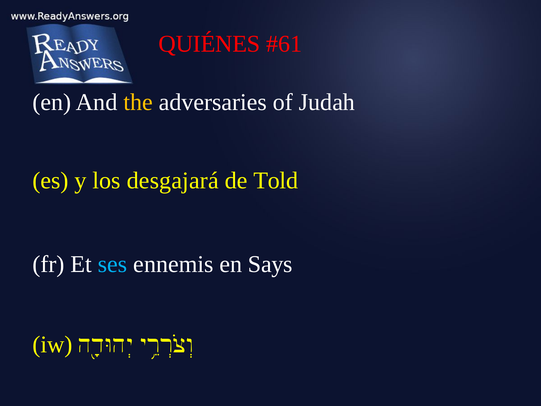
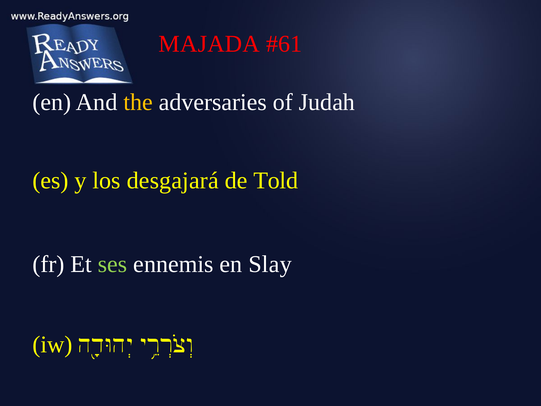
QUIÉNES: QUIÉNES -> MAJADA
ses colour: light blue -> light green
Says: Says -> Slay
